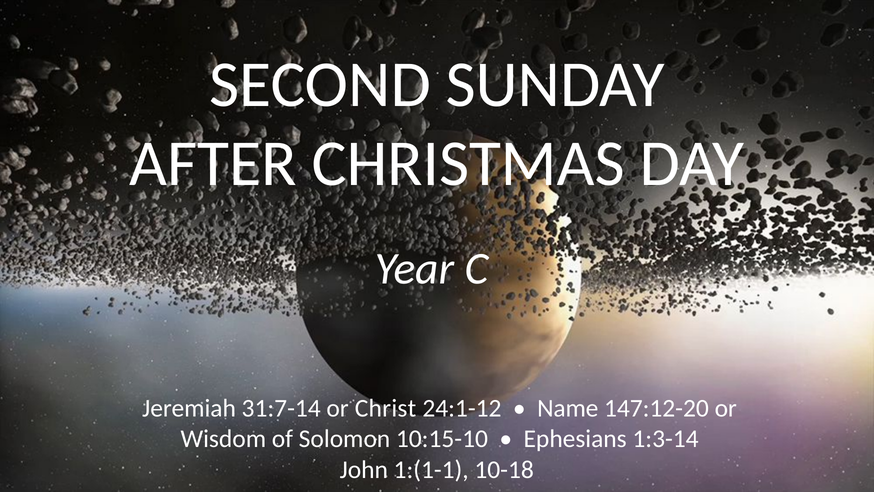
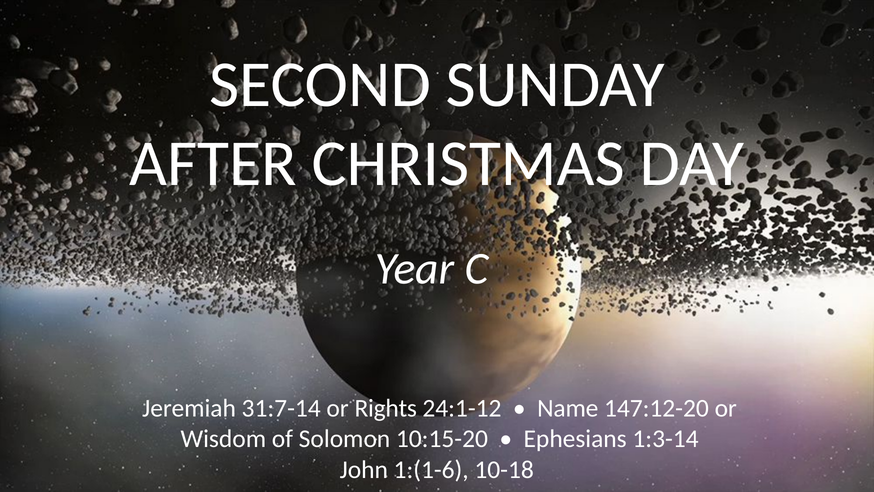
Christ: Christ -> Rights
10:15-10: 10:15-10 -> 10:15-20
1:(1-1: 1:(1-1 -> 1:(1-6
